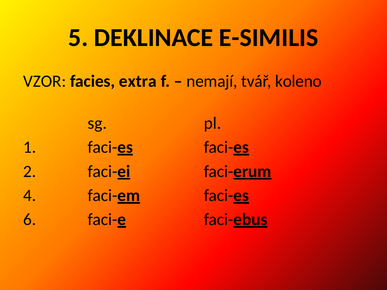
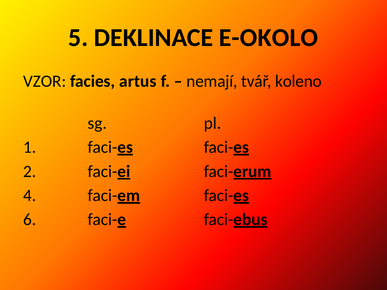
E-SIMILIS: E-SIMILIS -> E-OKOLO
extra: extra -> artus
